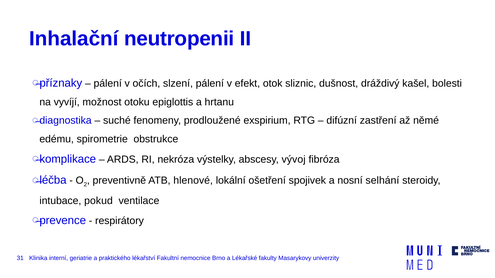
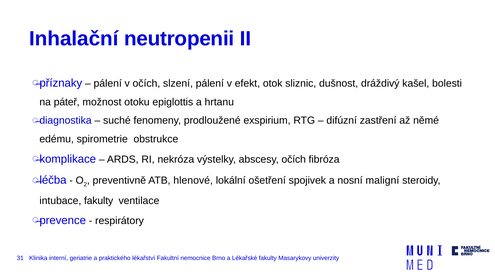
vyvíjí: vyvíjí -> páteř
abscesy vývoj: vývoj -> očích
selhání: selhání -> maligní
intubace pokud: pokud -> fakulty
